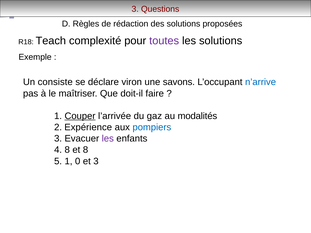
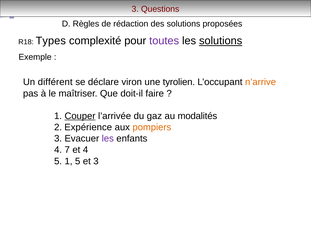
Teach: Teach -> Types
solutions at (221, 41) underline: none -> present
consiste: consiste -> différent
savons: savons -> tyrolien
n’arrive colour: blue -> orange
pompiers colour: blue -> orange
4 8: 8 -> 7
et 8: 8 -> 4
1 0: 0 -> 5
